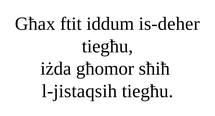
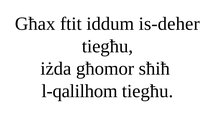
l-jistaqsih: l-jistaqsih -> l-qalilhom
